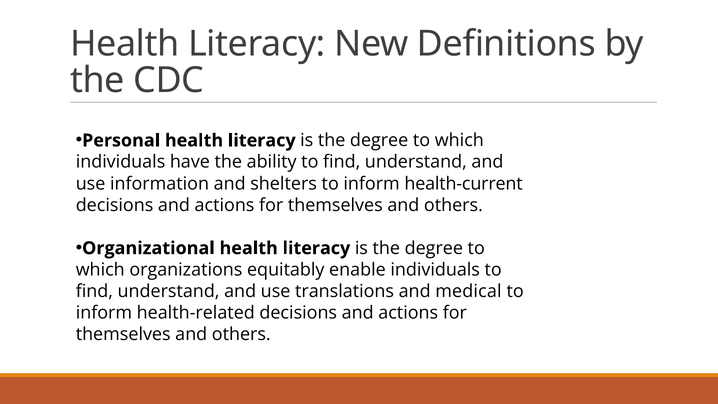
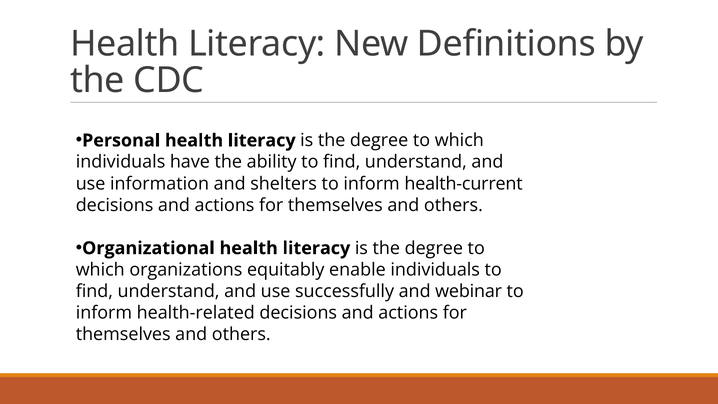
translations: translations -> successfully
medical: medical -> webinar
